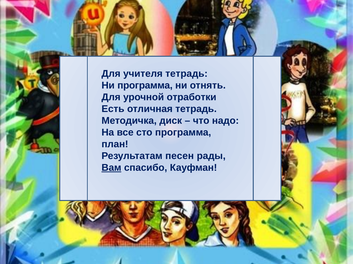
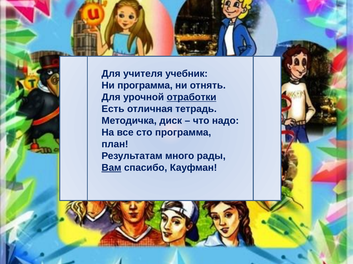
учителя тетрадь: тетрадь -> учебник
отработки underline: none -> present
песен: песен -> много
